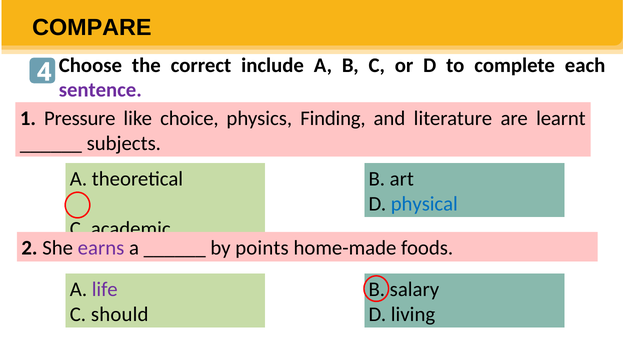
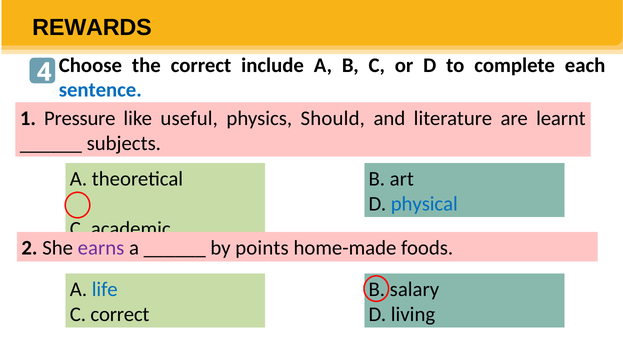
COMPARE: COMPARE -> REWARDS
sentence colour: purple -> blue
choice: choice -> useful
Finding: Finding -> Should
life colour: purple -> blue
C should: should -> correct
